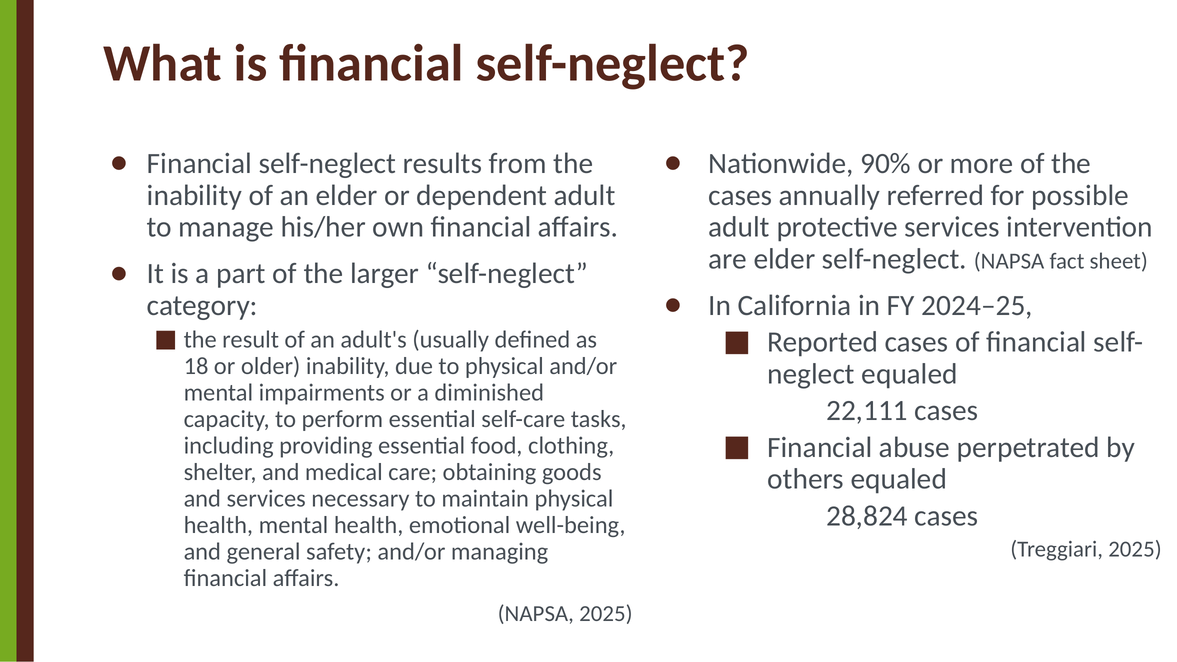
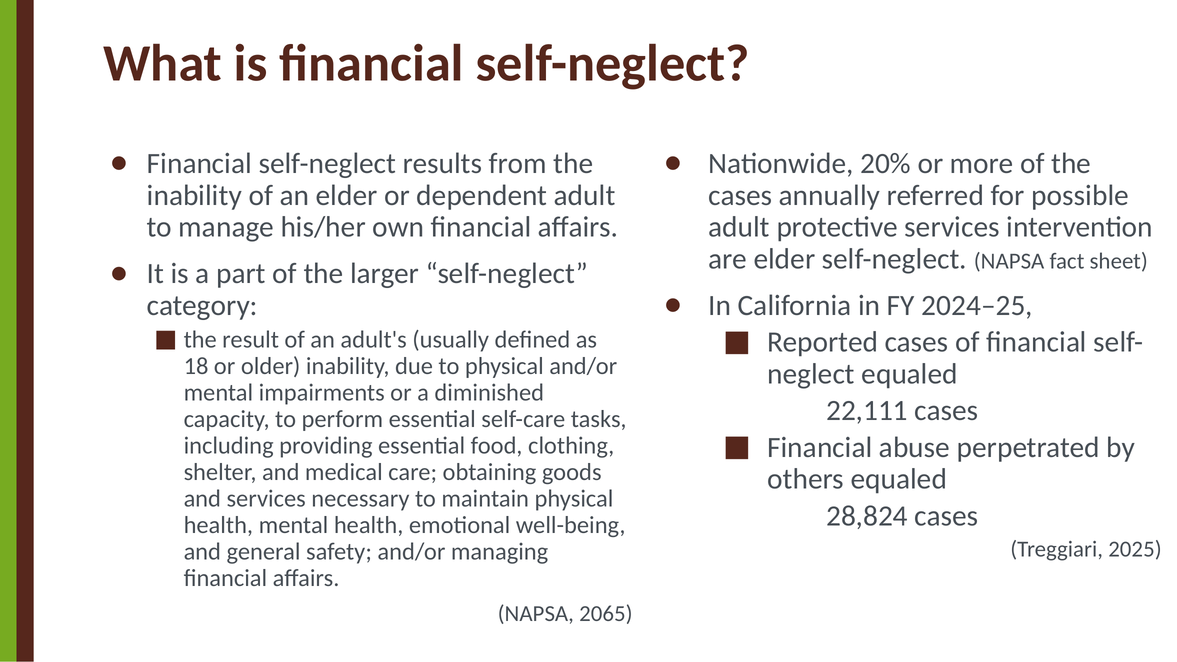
90%: 90% -> 20%
NAPSA 2025: 2025 -> 2065
